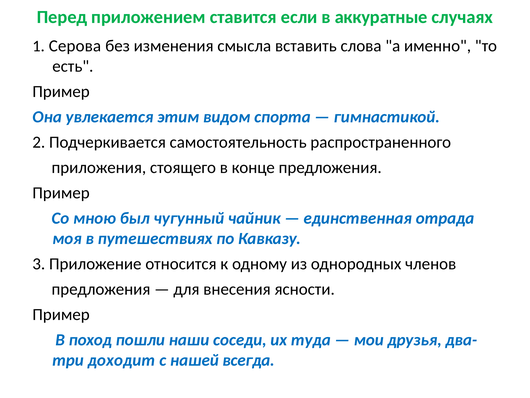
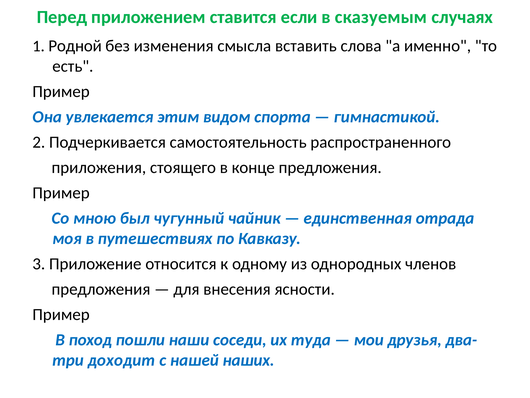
аккуратные: аккуратные -> сказуемым
Серова: Серова -> Родной
всегда: всегда -> наших
